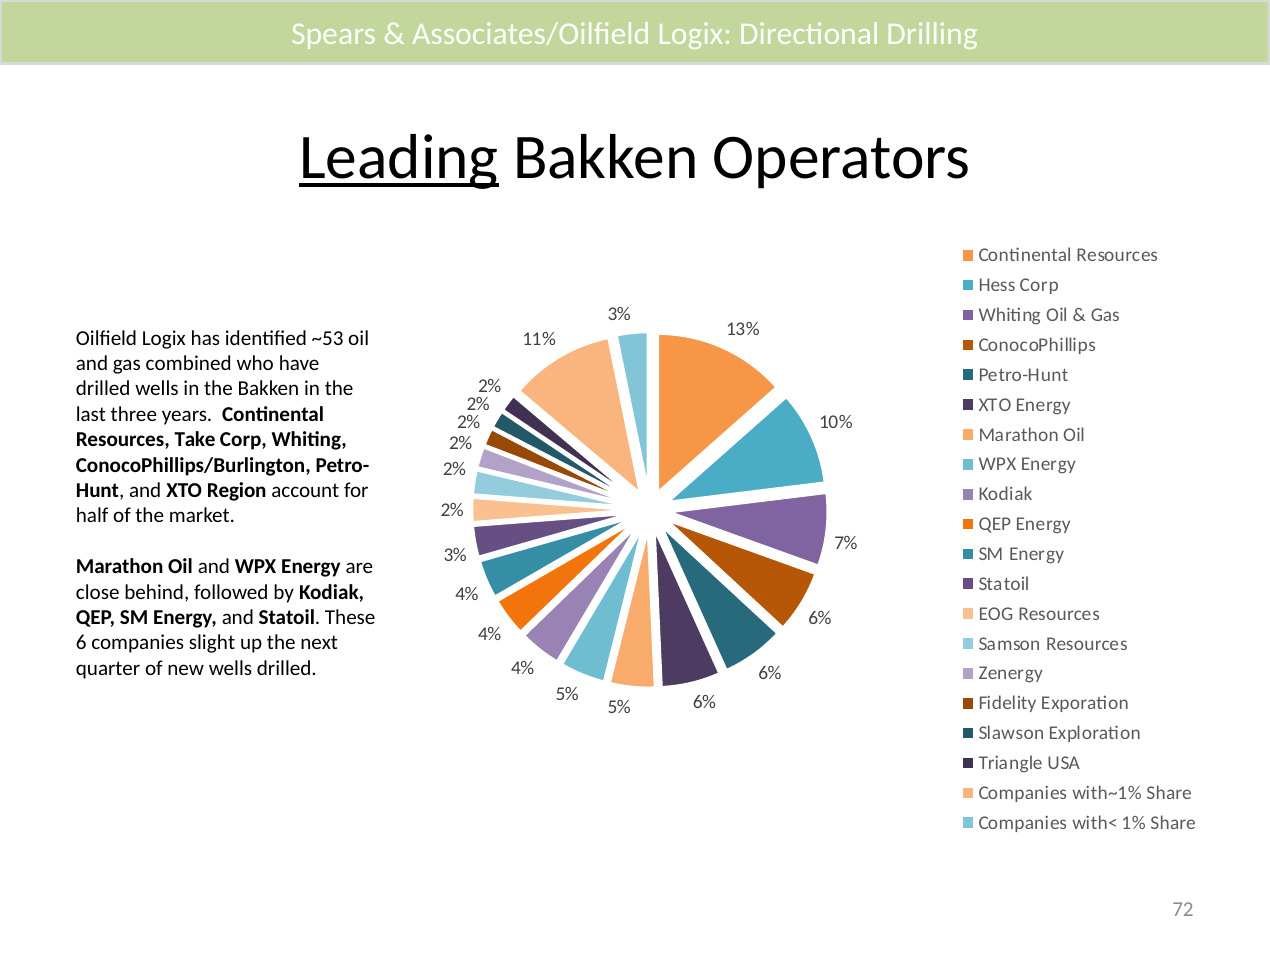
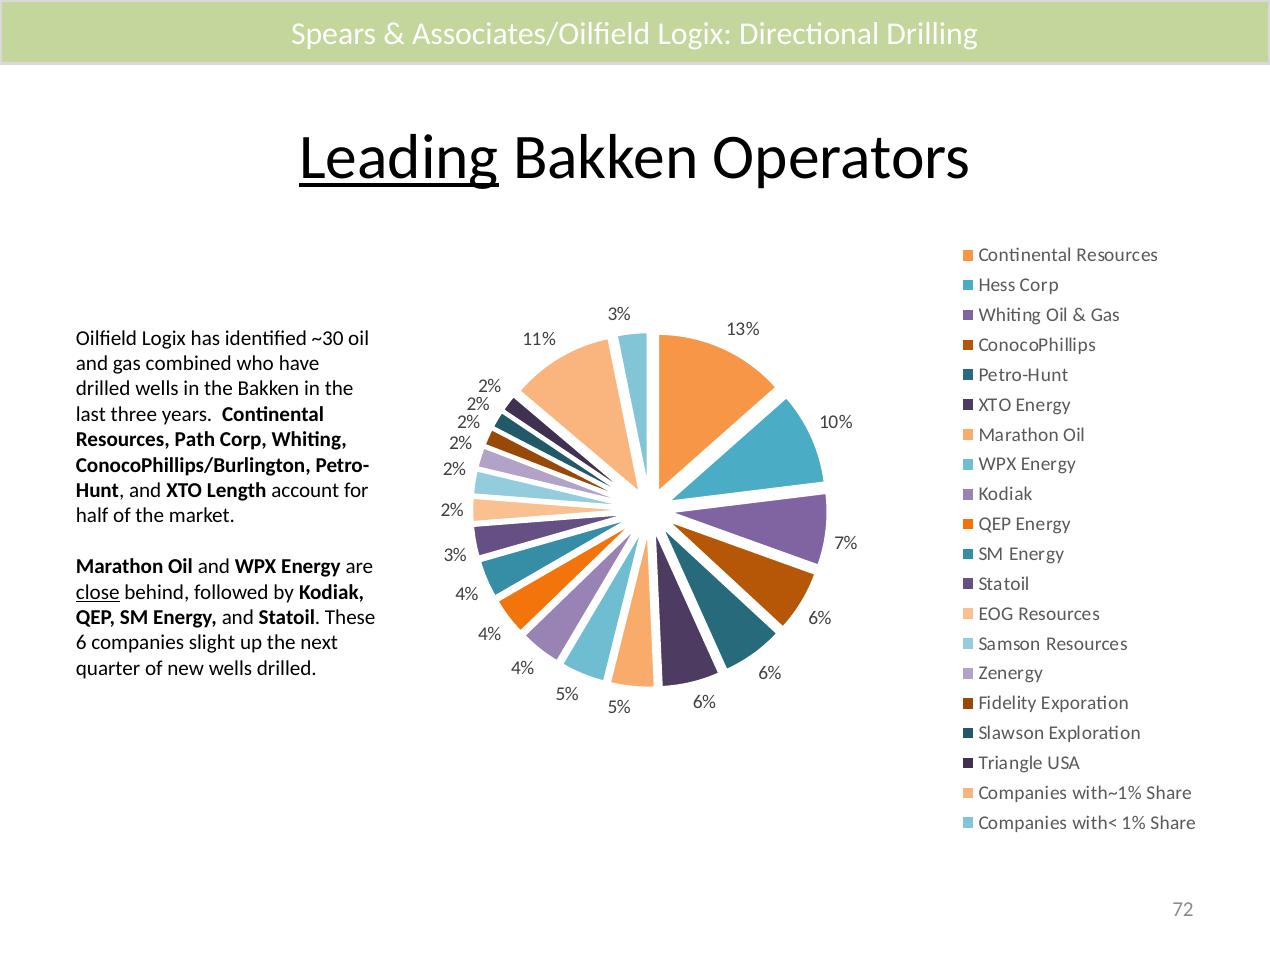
~53: ~53 -> ~30
Take: Take -> Path
Region: Region -> Length
close underline: none -> present
